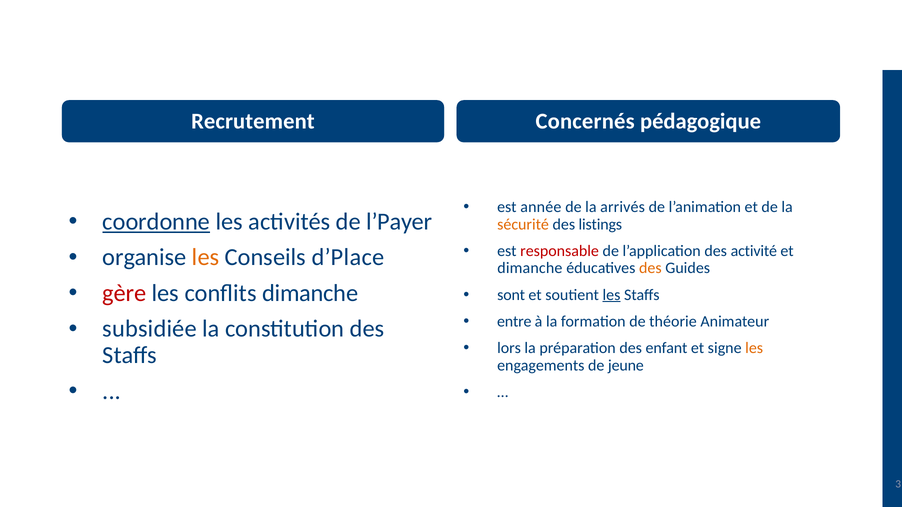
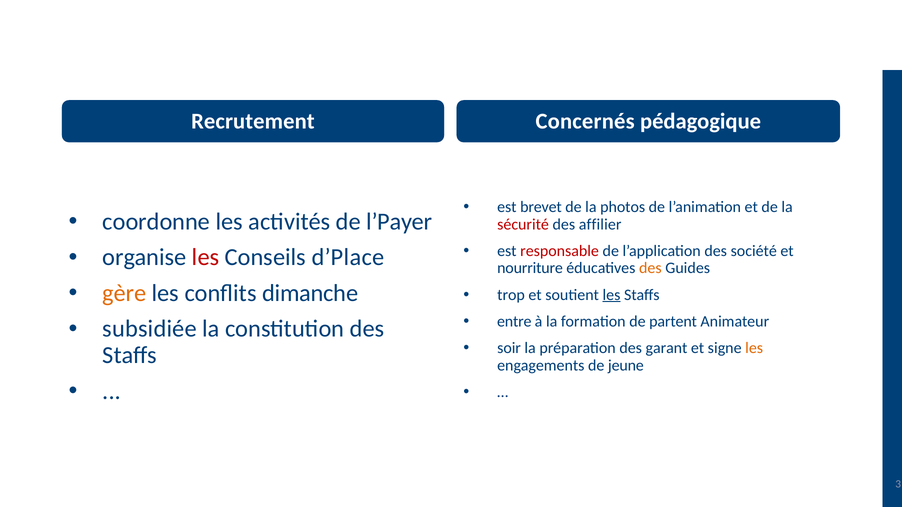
année: année -> brevet
arrivés: arrivés -> photos
coordonne underline: present -> none
sécurité colour: orange -> red
listings: listings -> affilier
activité: activité -> société
les at (206, 258) colour: orange -> red
dimanche at (530, 268): dimanche -> nourriture
gère colour: red -> orange
sont: sont -> trop
théorie: théorie -> partent
lors: lors -> soir
enfant: enfant -> garant
